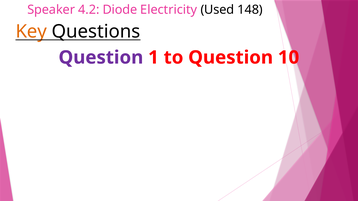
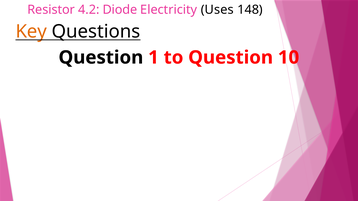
Speaker: Speaker -> Resistor
Used: Used -> Uses
Question at (101, 58) colour: purple -> black
